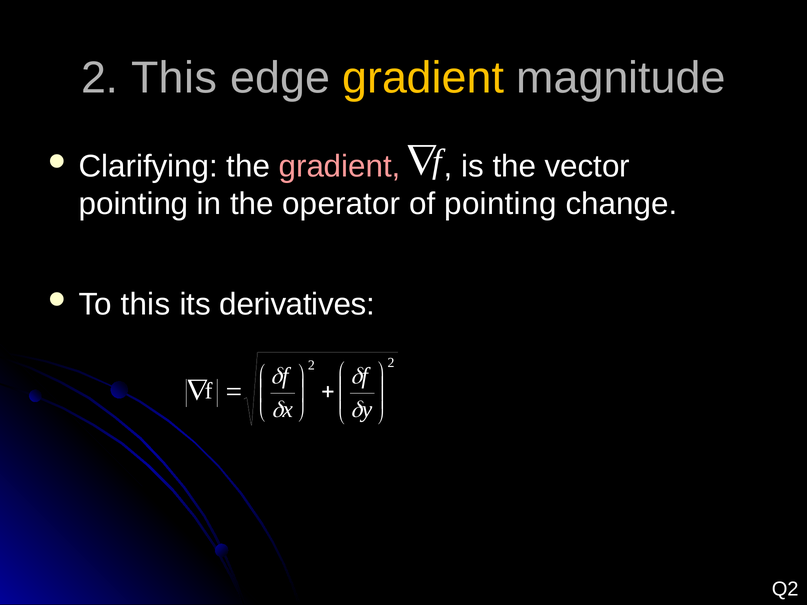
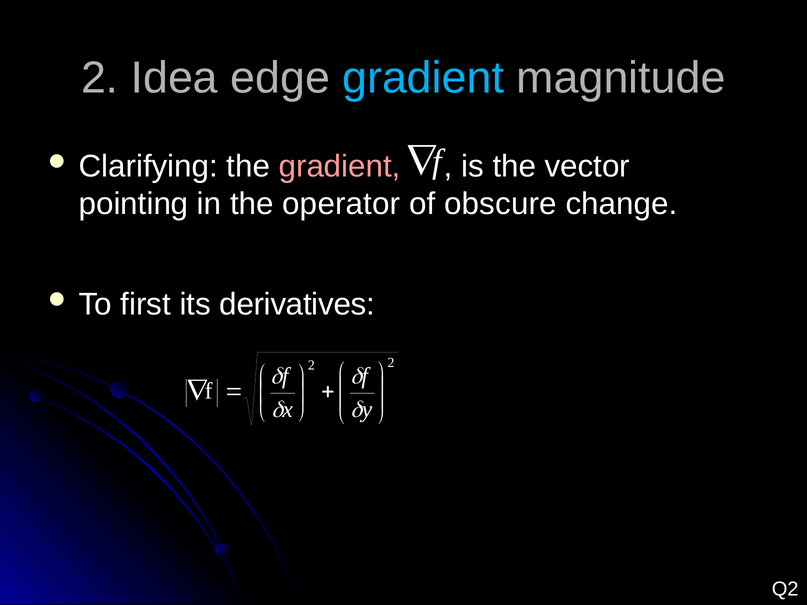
2 This: This -> Idea
gradient at (423, 78) colour: yellow -> light blue
of pointing: pointing -> obscure
To this: this -> first
